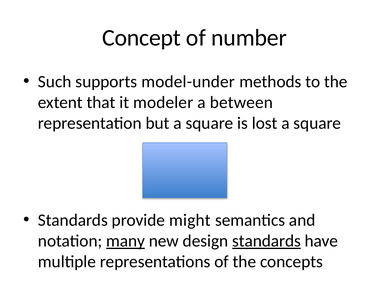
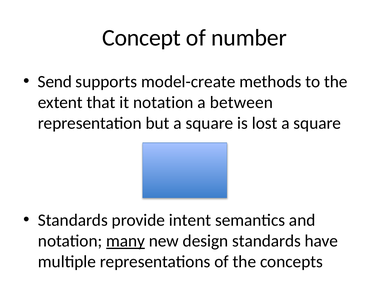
Such: Such -> Send
model-under: model-under -> model-create
it modeler: modeler -> notation
might: might -> intent
standards at (267, 241) underline: present -> none
